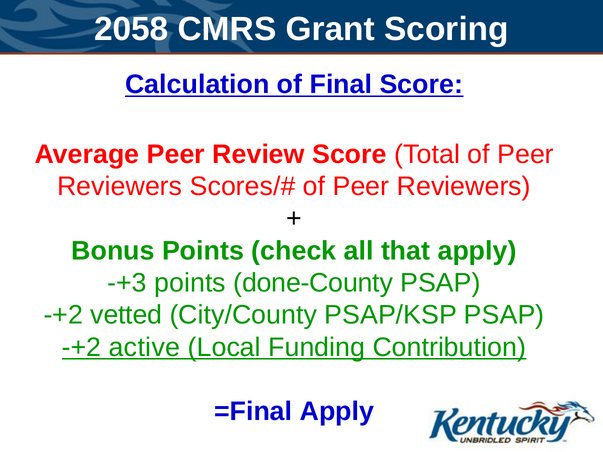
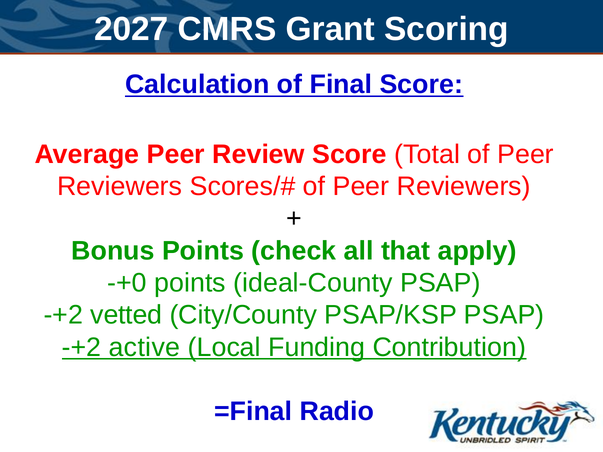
2058: 2058 -> 2027
-+3: -+3 -> -+0
done-County: done-County -> ideal-County
=Final Apply: Apply -> Radio
